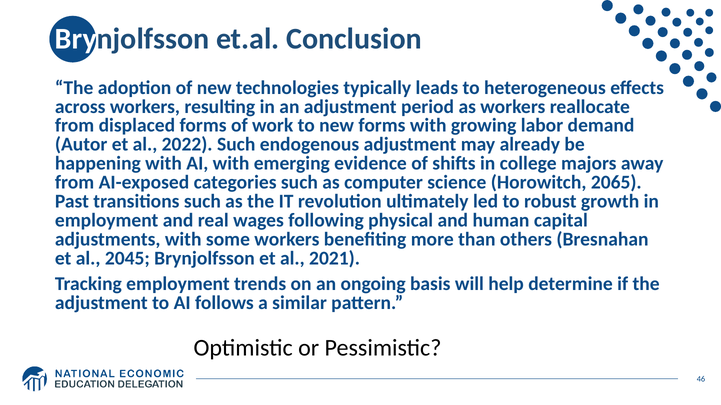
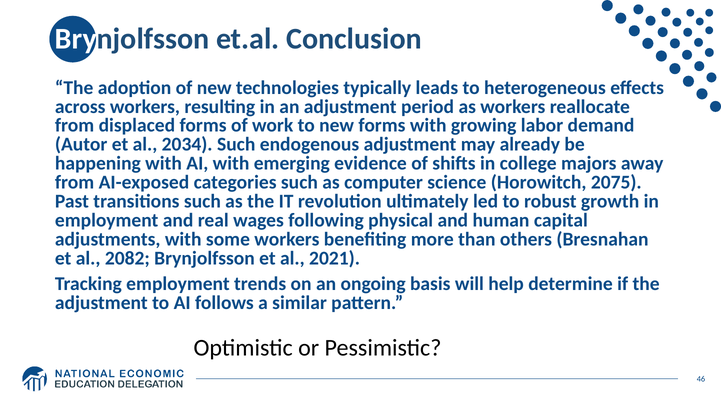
2022: 2022 -> 2034
2065: 2065 -> 2075
2045: 2045 -> 2082
